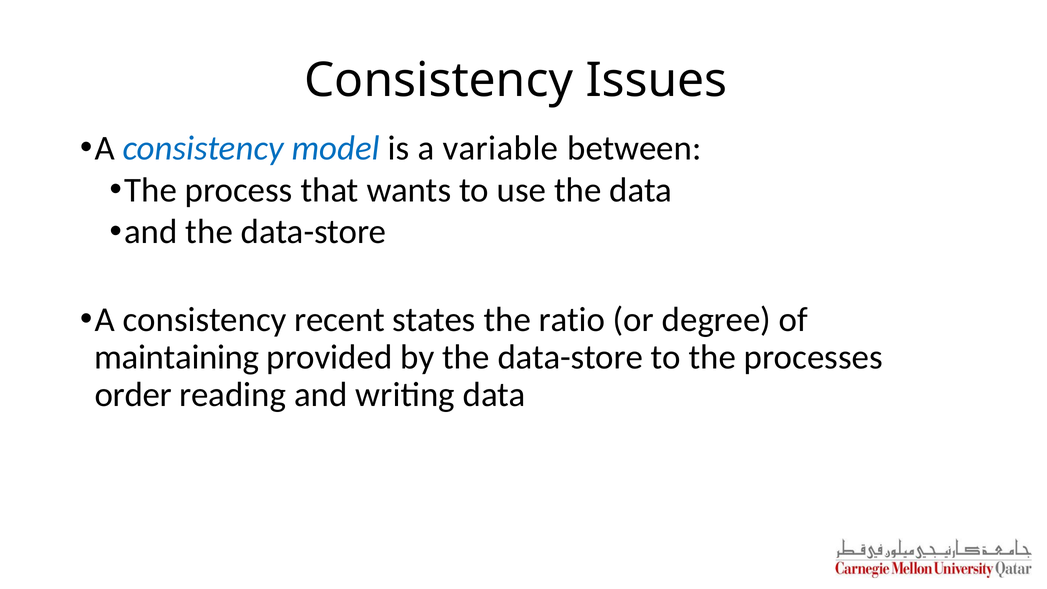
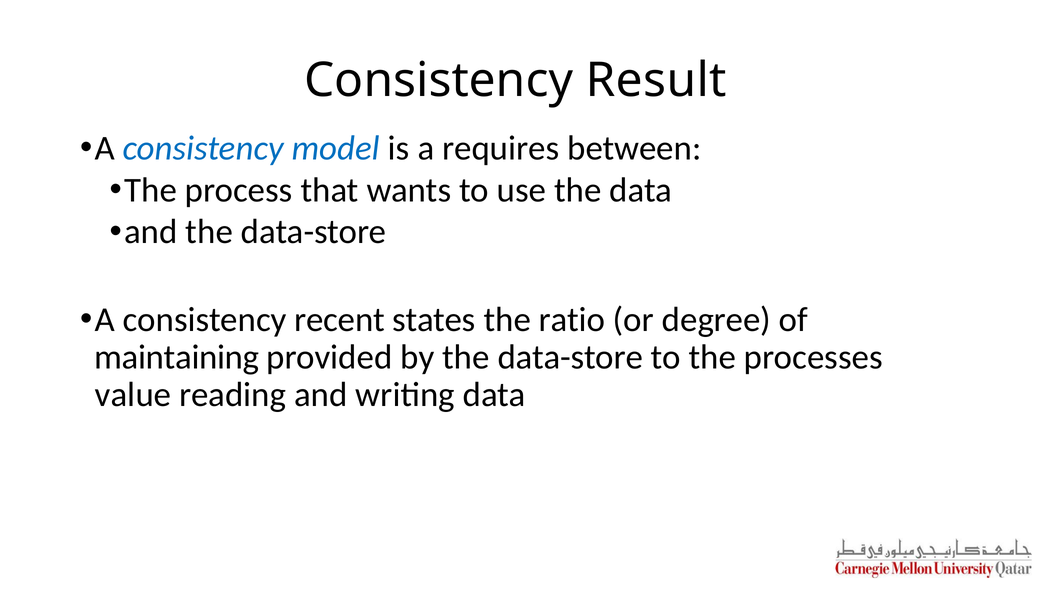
Issues: Issues -> Result
variable: variable -> requires
order: order -> value
